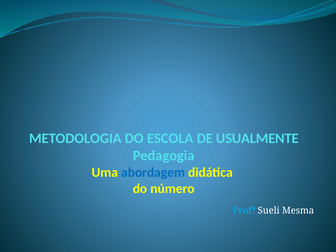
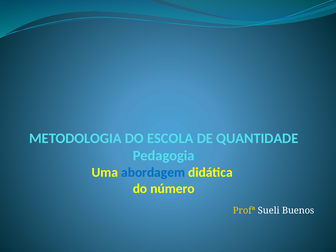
USUALMENTE: USUALMENTE -> QUANTIDADE
Profª colour: light blue -> yellow
Mesma: Mesma -> Buenos
